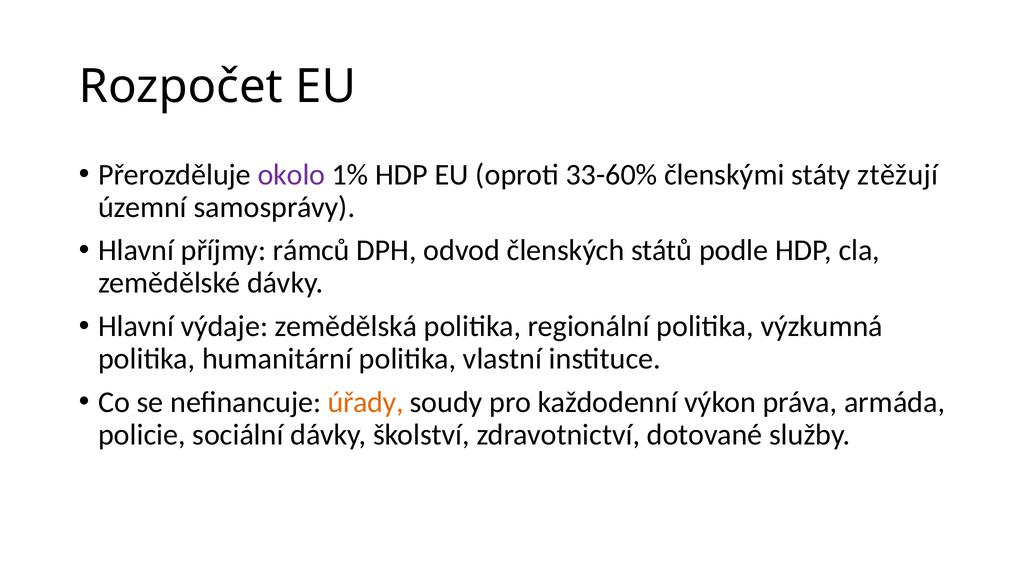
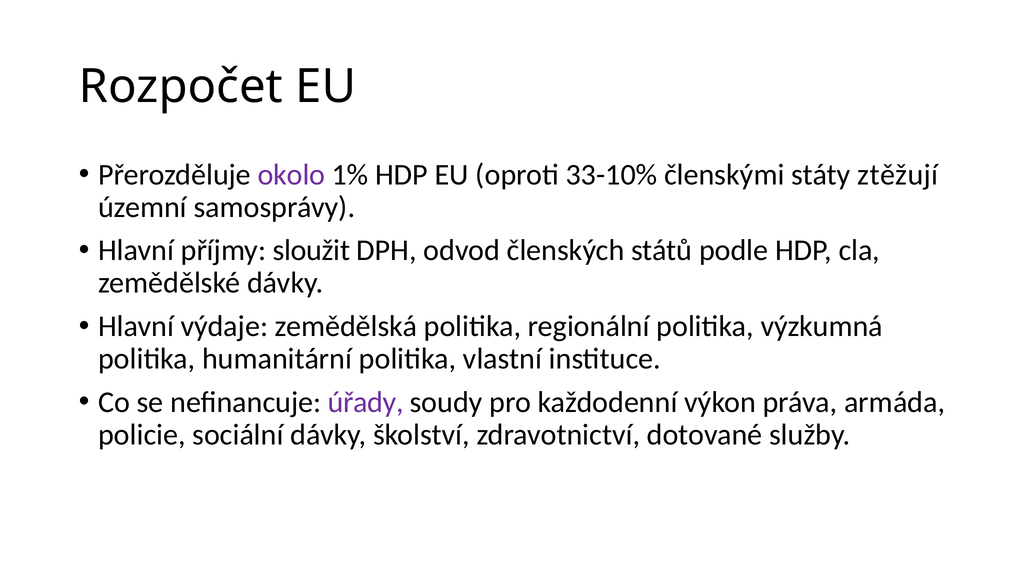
33-60%: 33-60% -> 33-10%
rámců: rámců -> sloužit
úřady colour: orange -> purple
